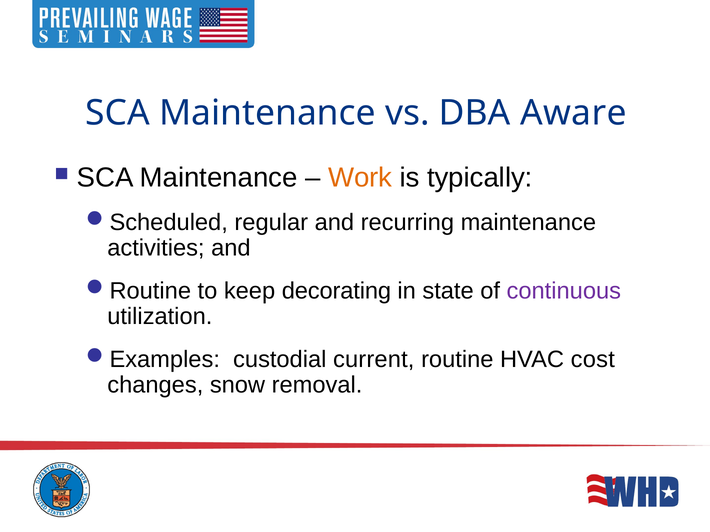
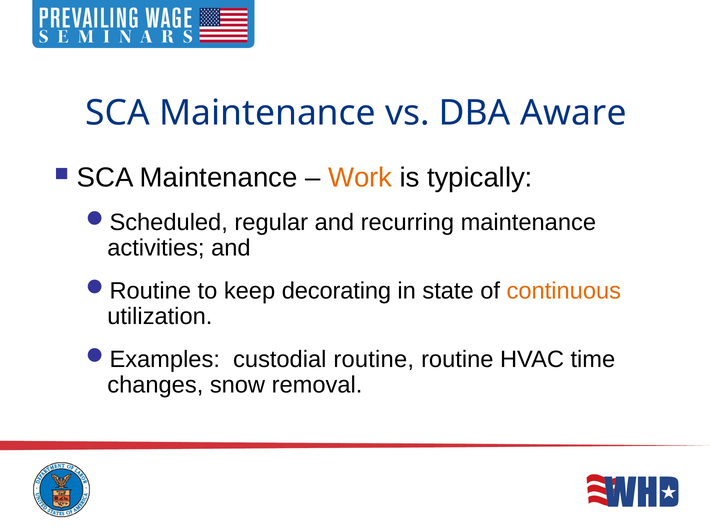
continuous colour: purple -> orange
custodial current: current -> routine
cost: cost -> time
